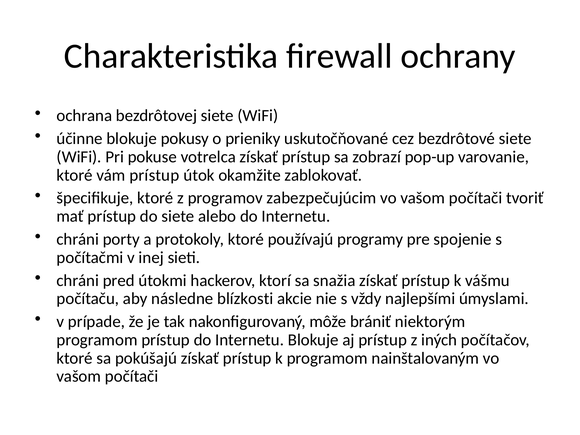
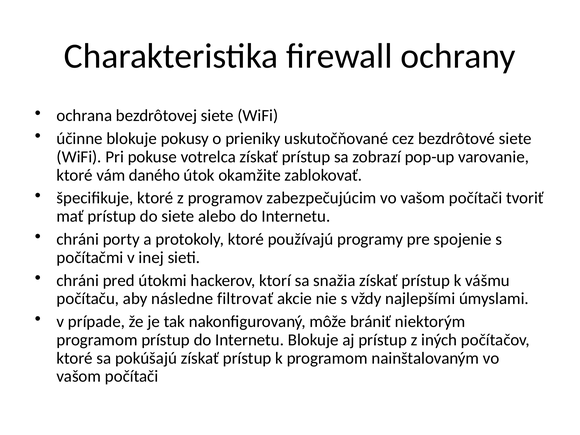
vám prístup: prístup -> daného
blízkosti: blízkosti -> filtrovať
